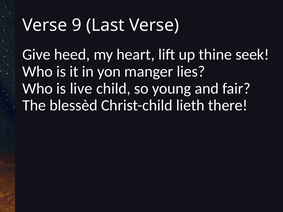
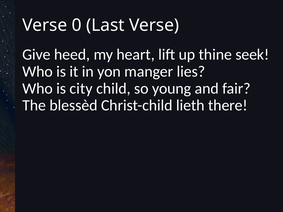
9: 9 -> 0
live: live -> city
